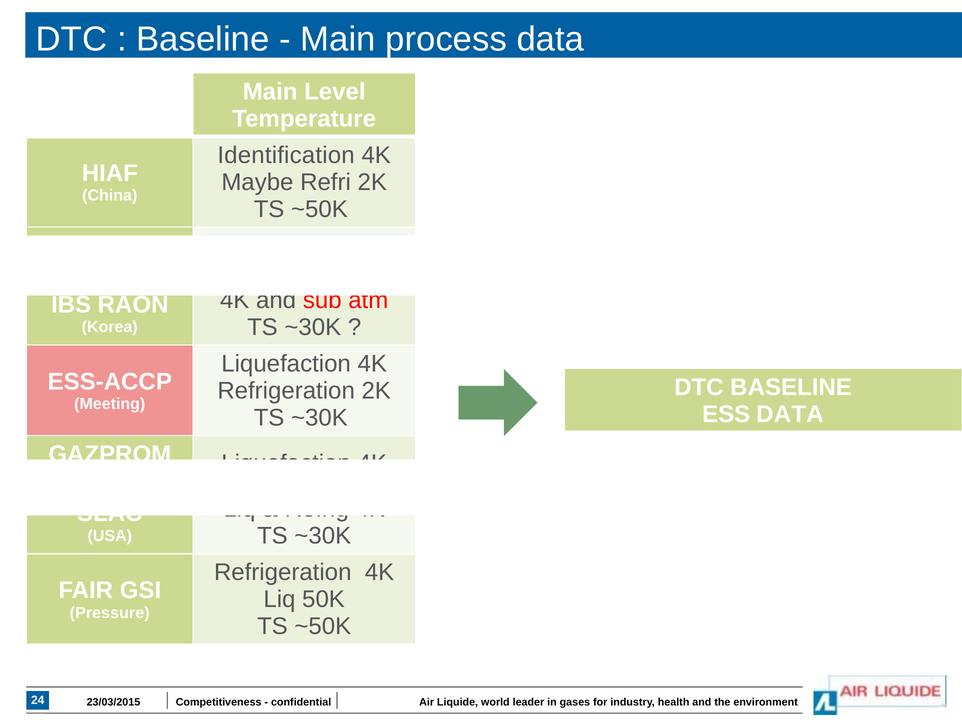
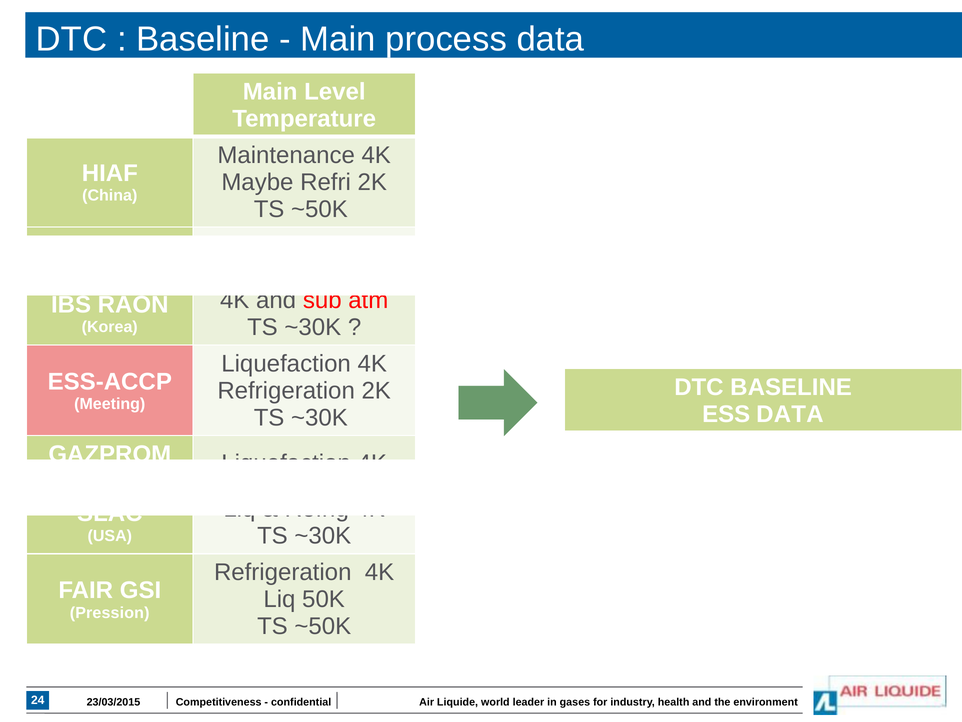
Identification: Identification -> Maintenance
Pressure: Pressure -> Pression
